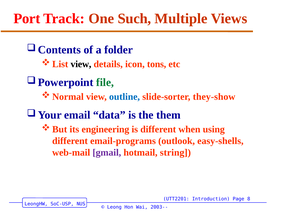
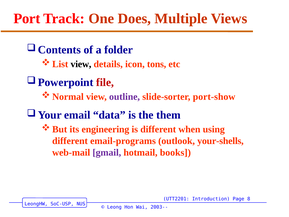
Such: Such -> Does
file colour: green -> red
outline colour: blue -> purple
they-show: they-show -> port-show
easy-shells: easy-shells -> your-shells
string: string -> books
